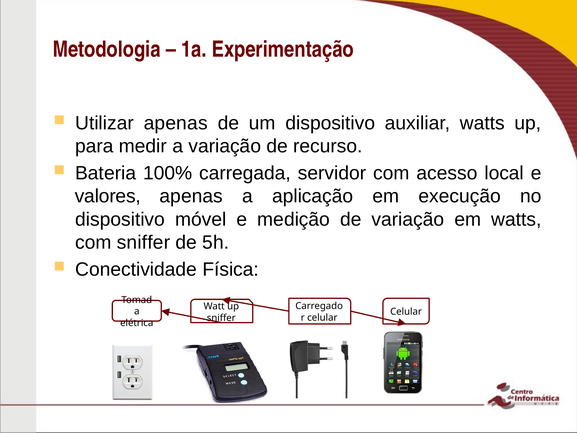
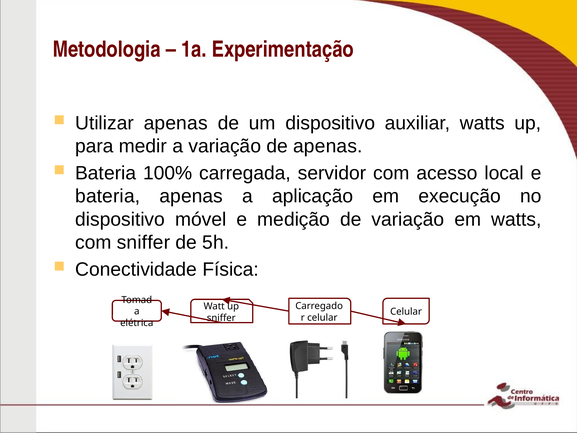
de recurso: recurso -> apenas
valores at (108, 196): valores -> bateria
